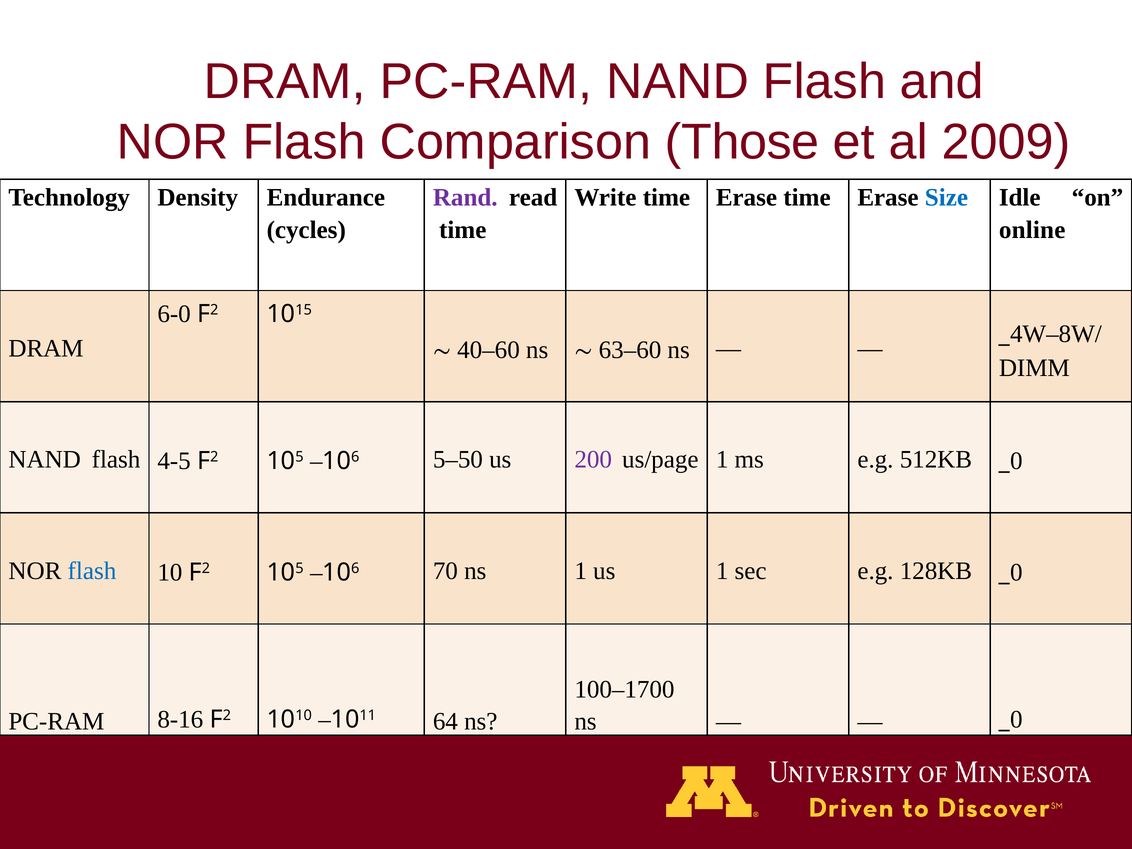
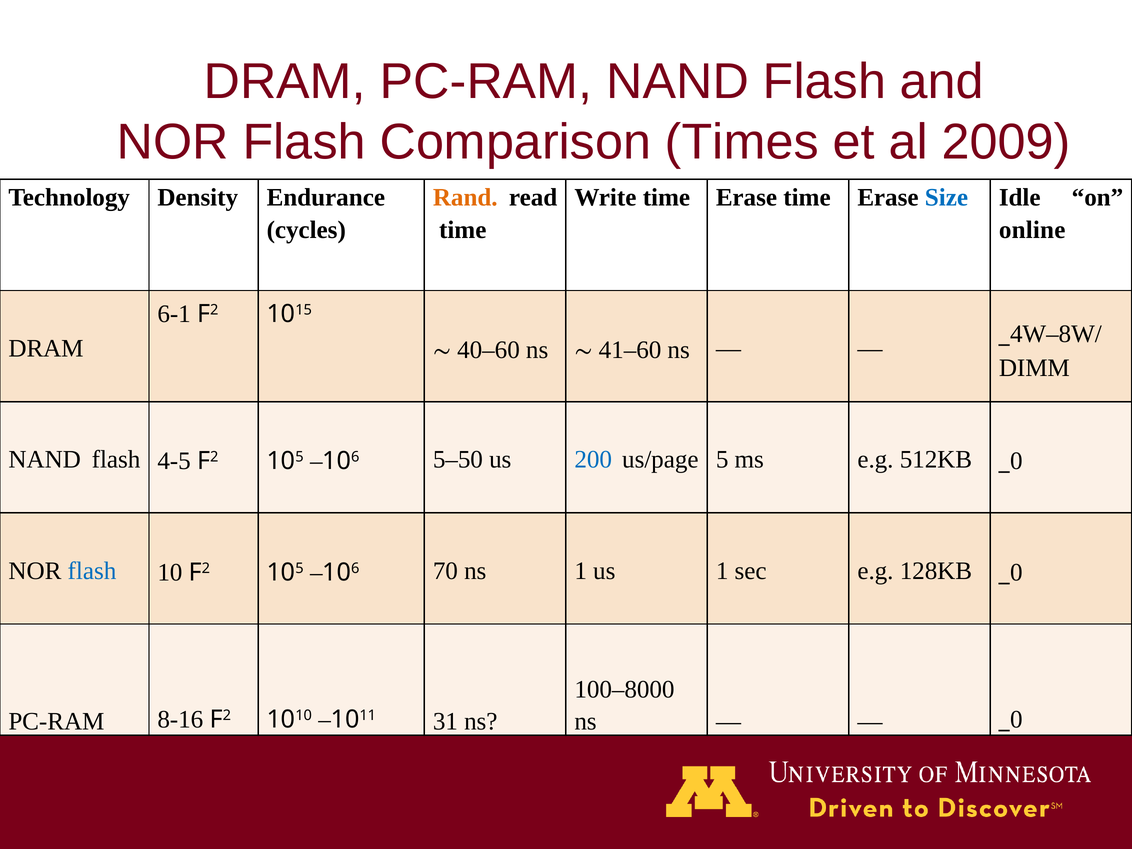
Those: Those -> Times
Rand colour: purple -> orange
6-0: 6-0 -> 6-1
63–60: 63–60 -> 41–60
200 colour: purple -> blue
us/page 1: 1 -> 5
100–1700: 100–1700 -> 100–8000
64: 64 -> 31
